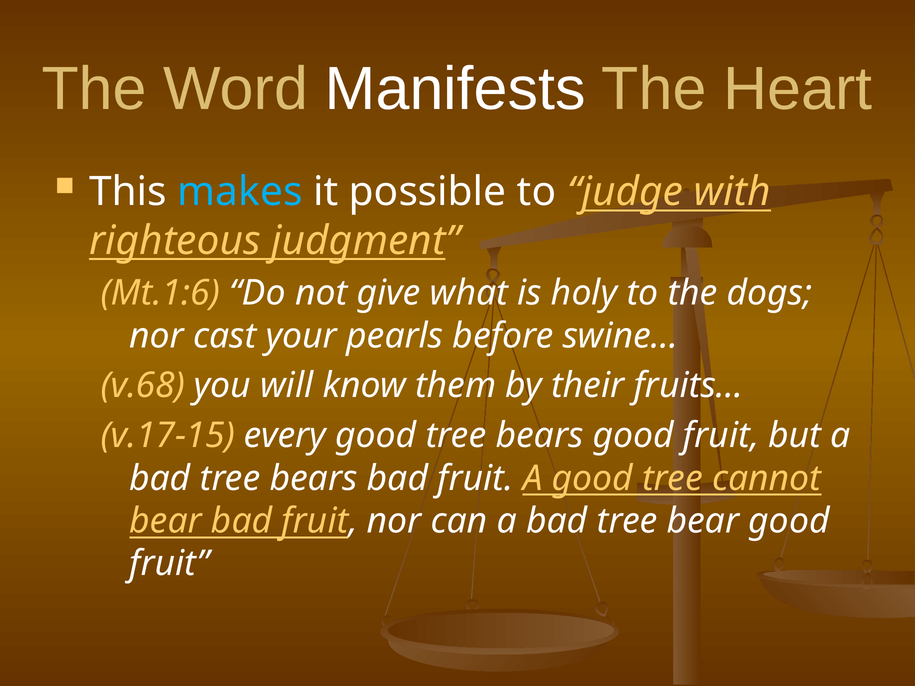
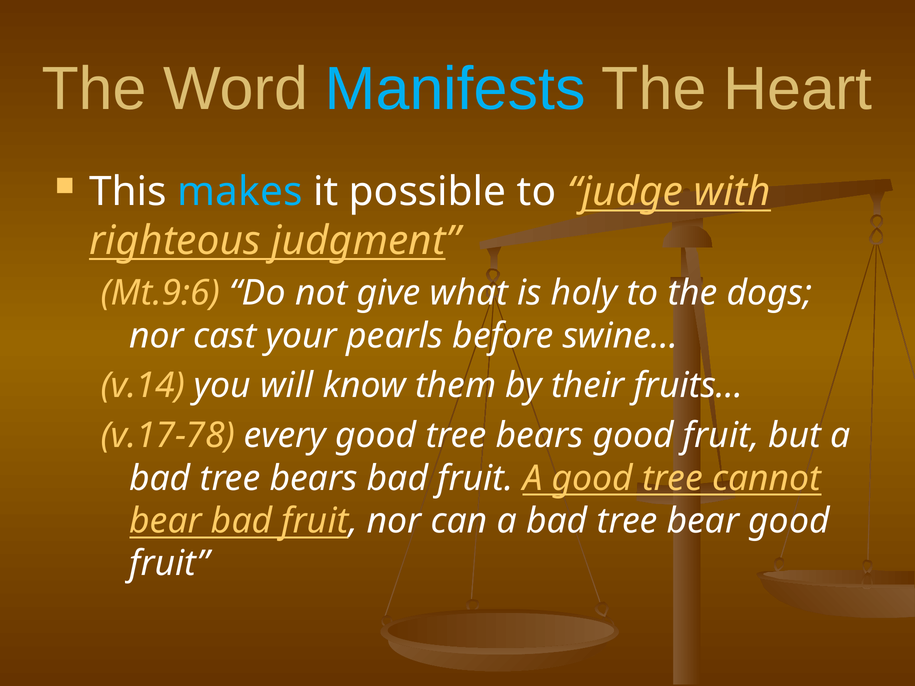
Manifests colour: white -> light blue
Mt.1:6: Mt.1:6 -> Mt.9:6
v.68: v.68 -> v.14
v.17-15: v.17-15 -> v.17-78
